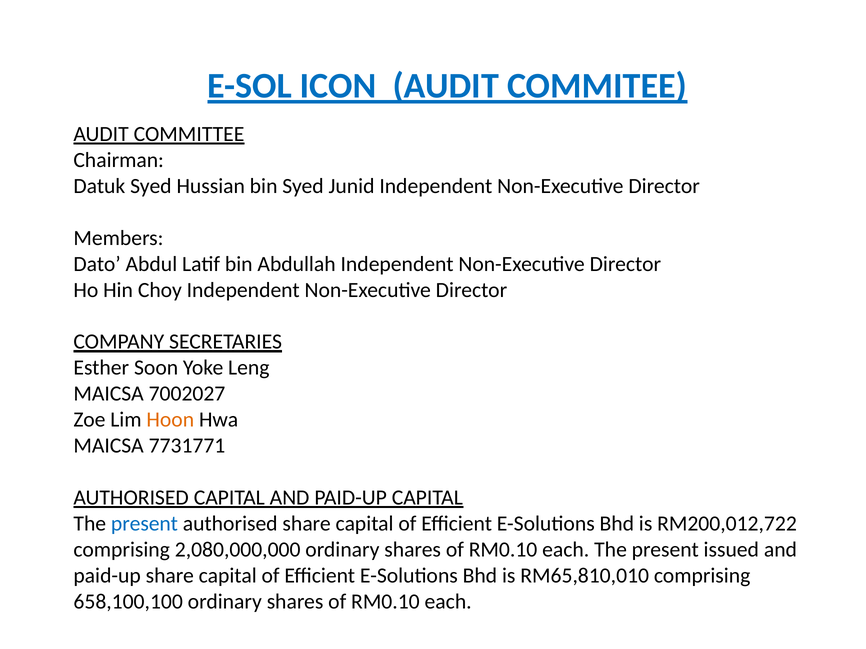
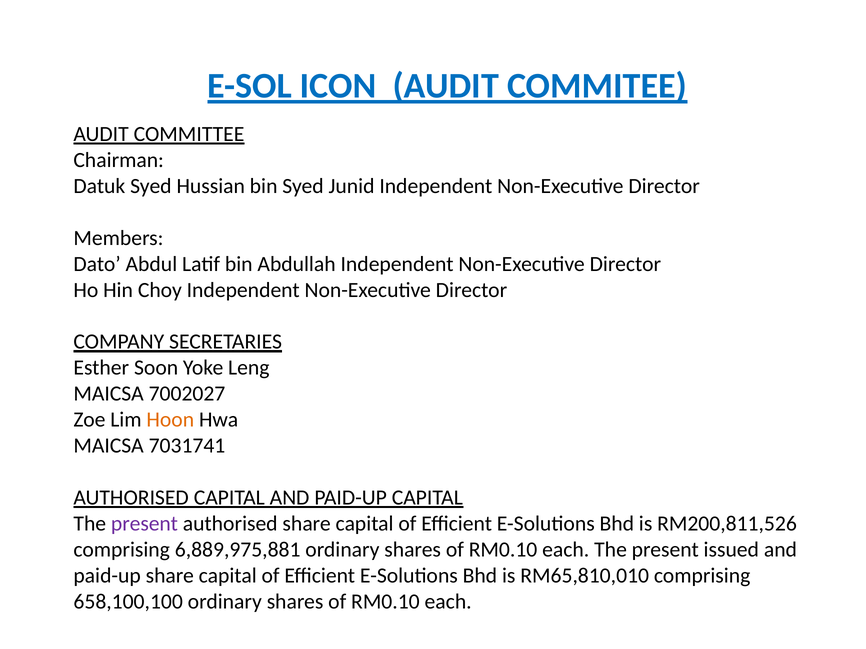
7731771: 7731771 -> 7031741
present at (144, 524) colour: blue -> purple
RM200,012,722: RM200,012,722 -> RM200,811,526
2,080,000,000: 2,080,000,000 -> 6,889,975,881
